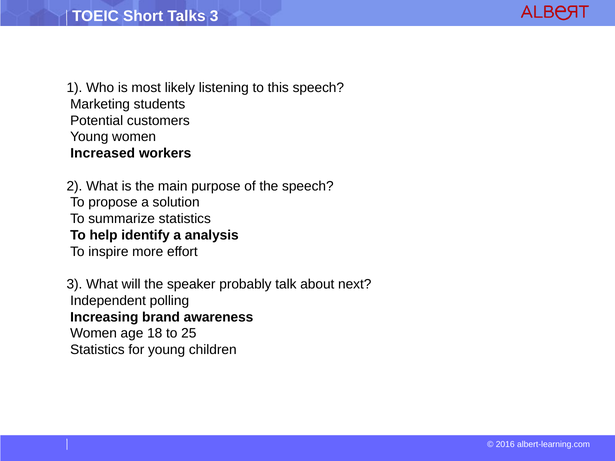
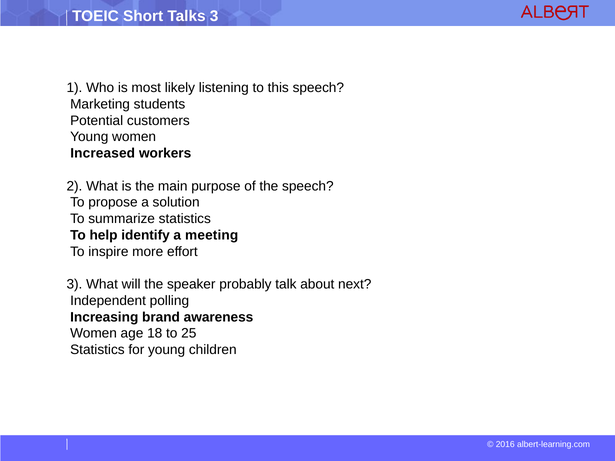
analysis: analysis -> meeting
